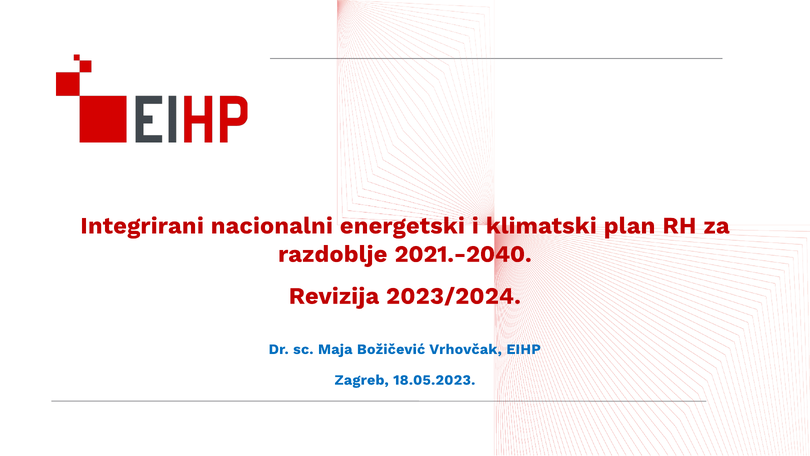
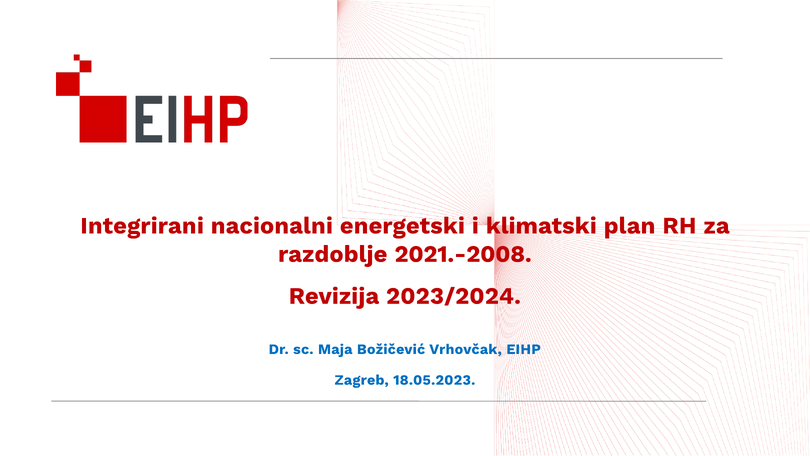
2021.-2040: 2021.-2040 -> 2021.-2008
